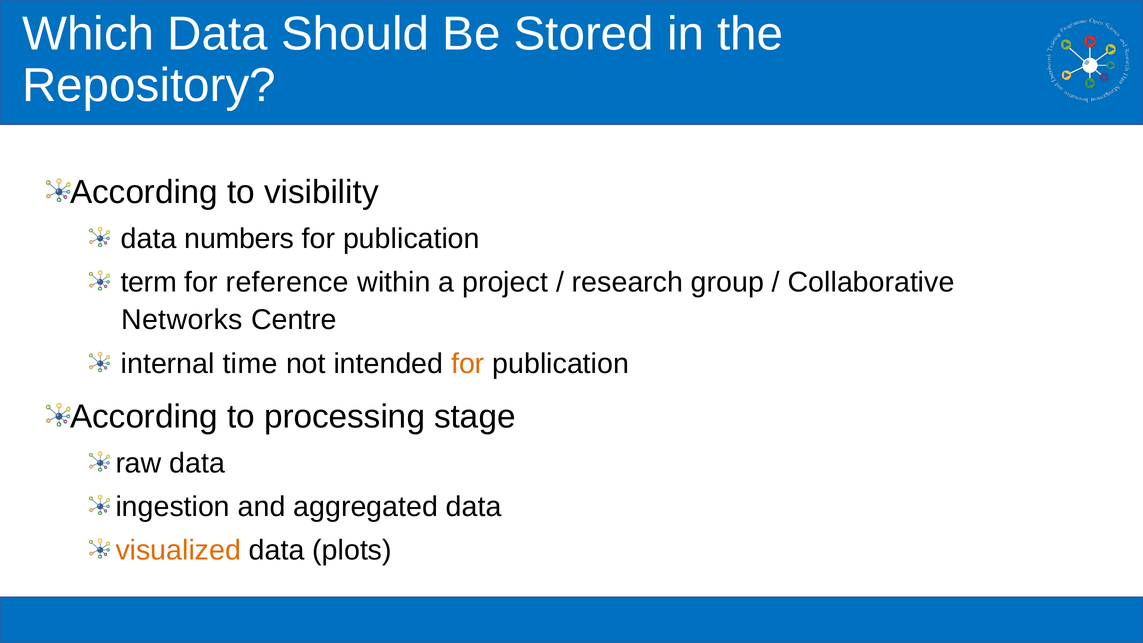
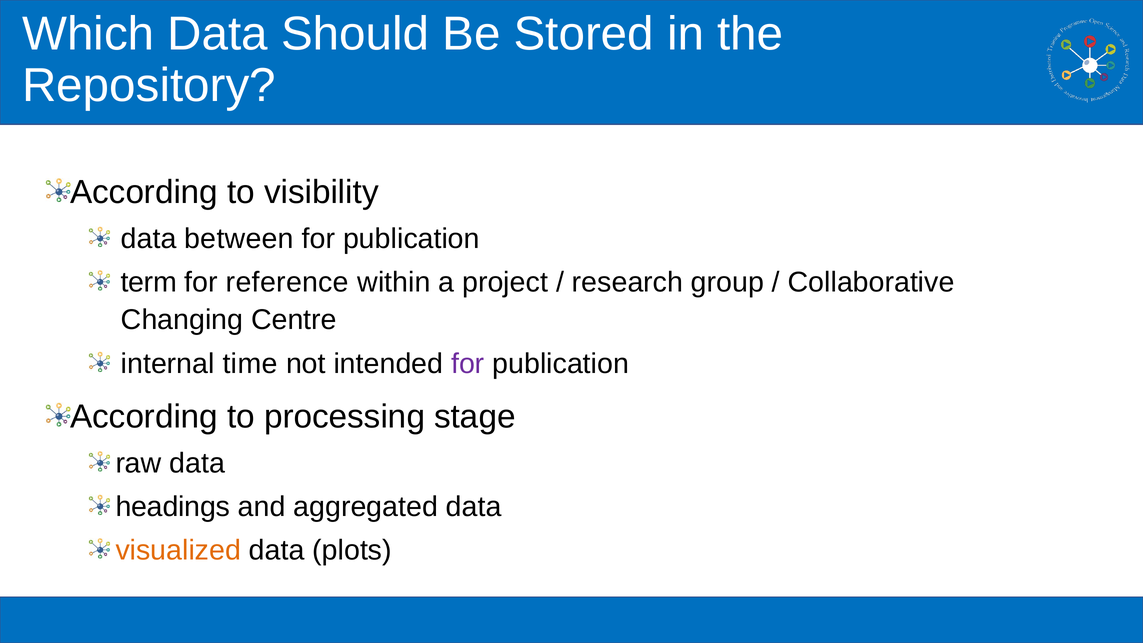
numbers: numbers -> between
Networks: Networks -> Changing
for at (468, 364) colour: orange -> purple
ingestion: ingestion -> headings
